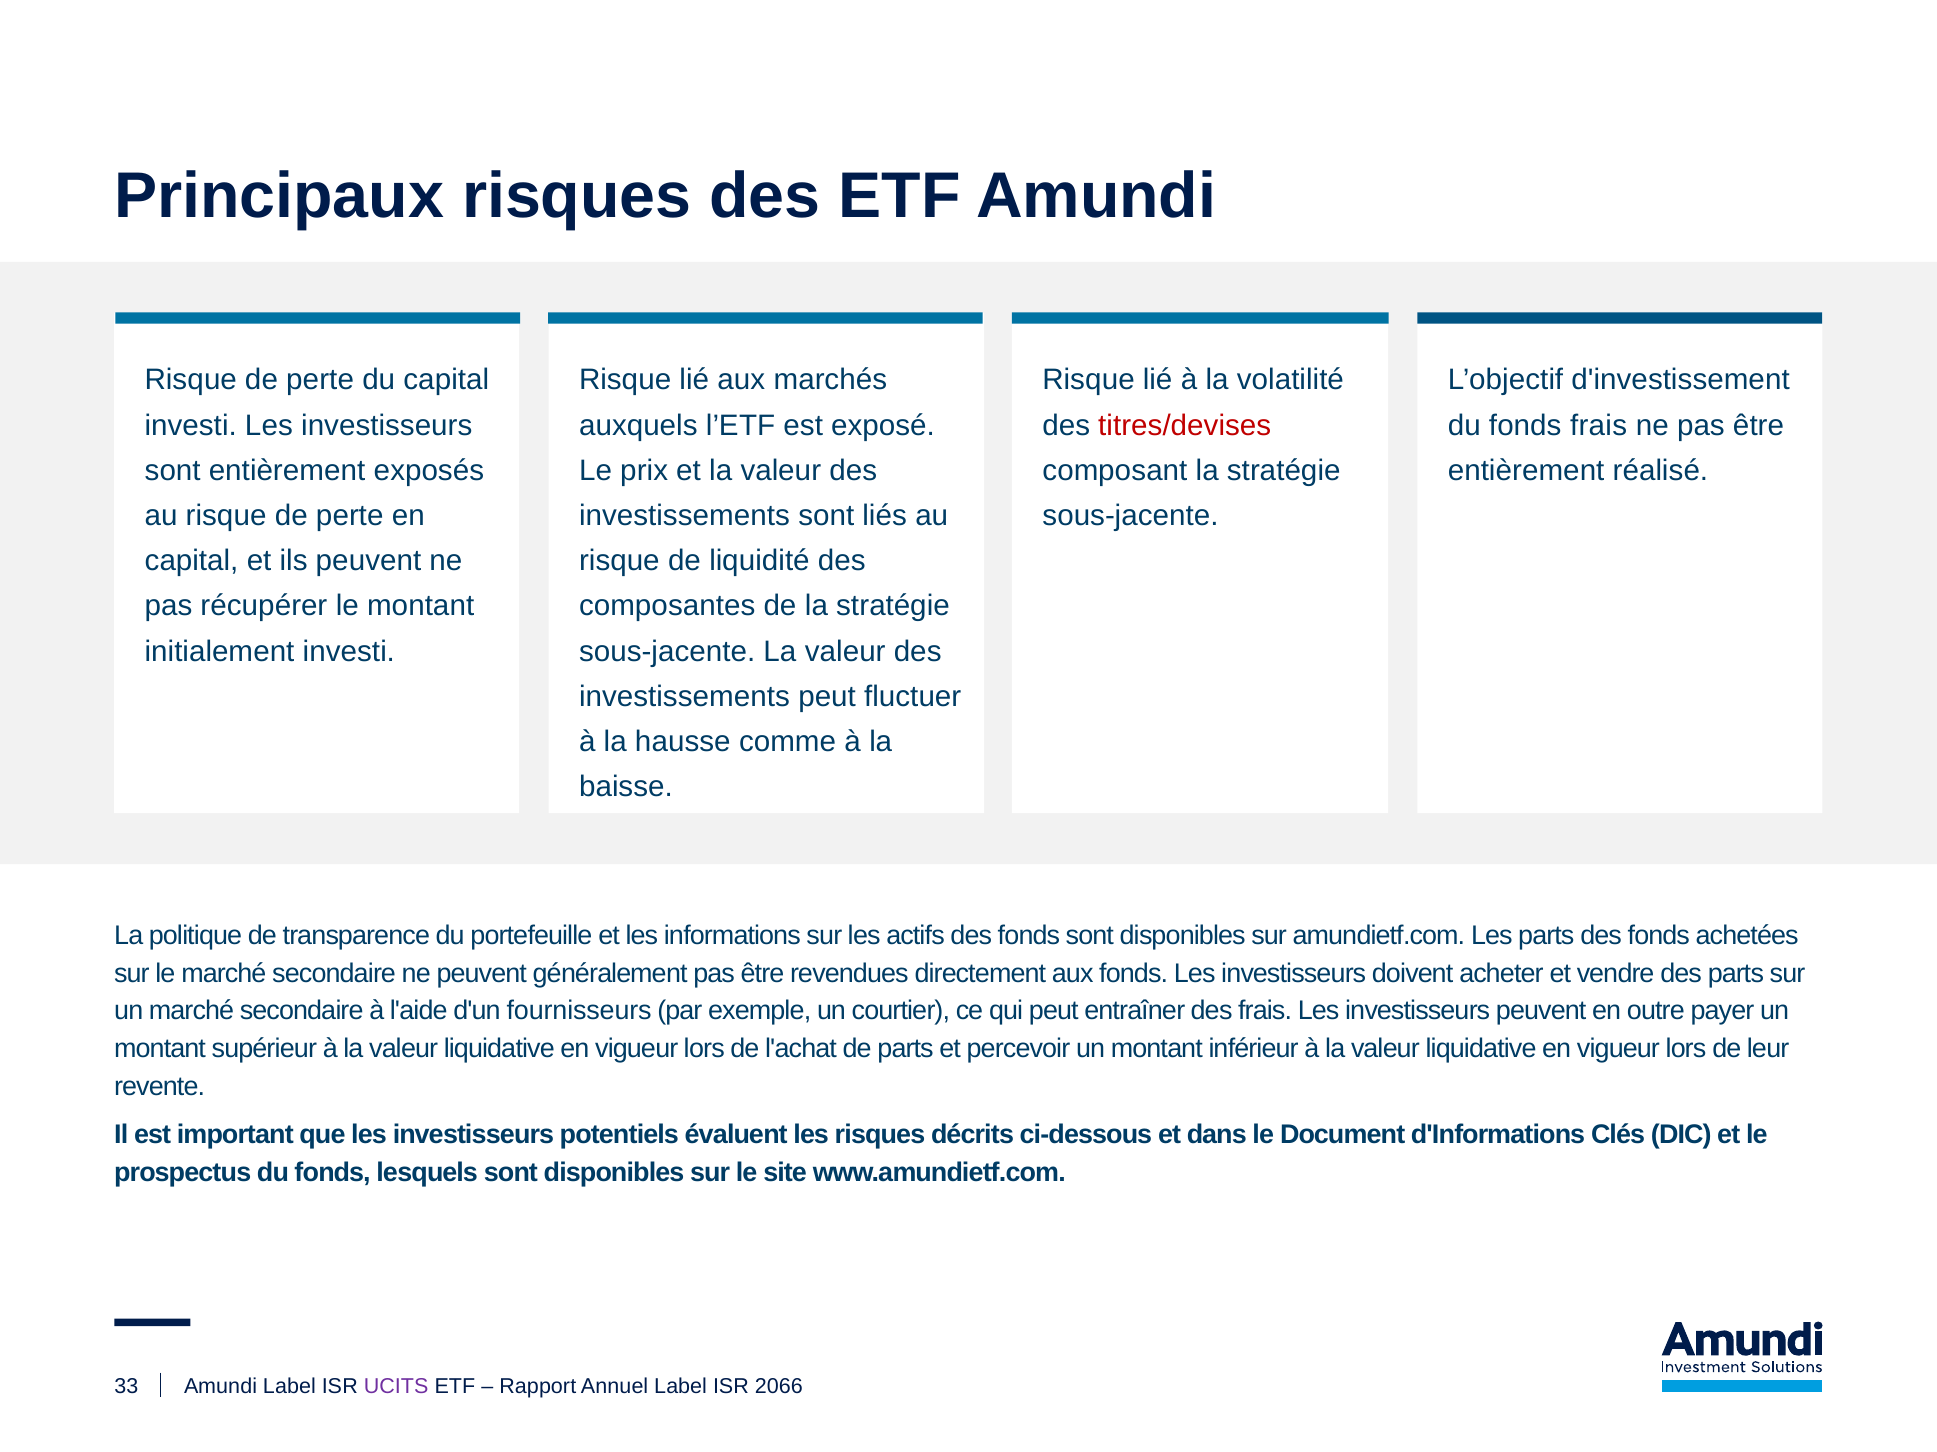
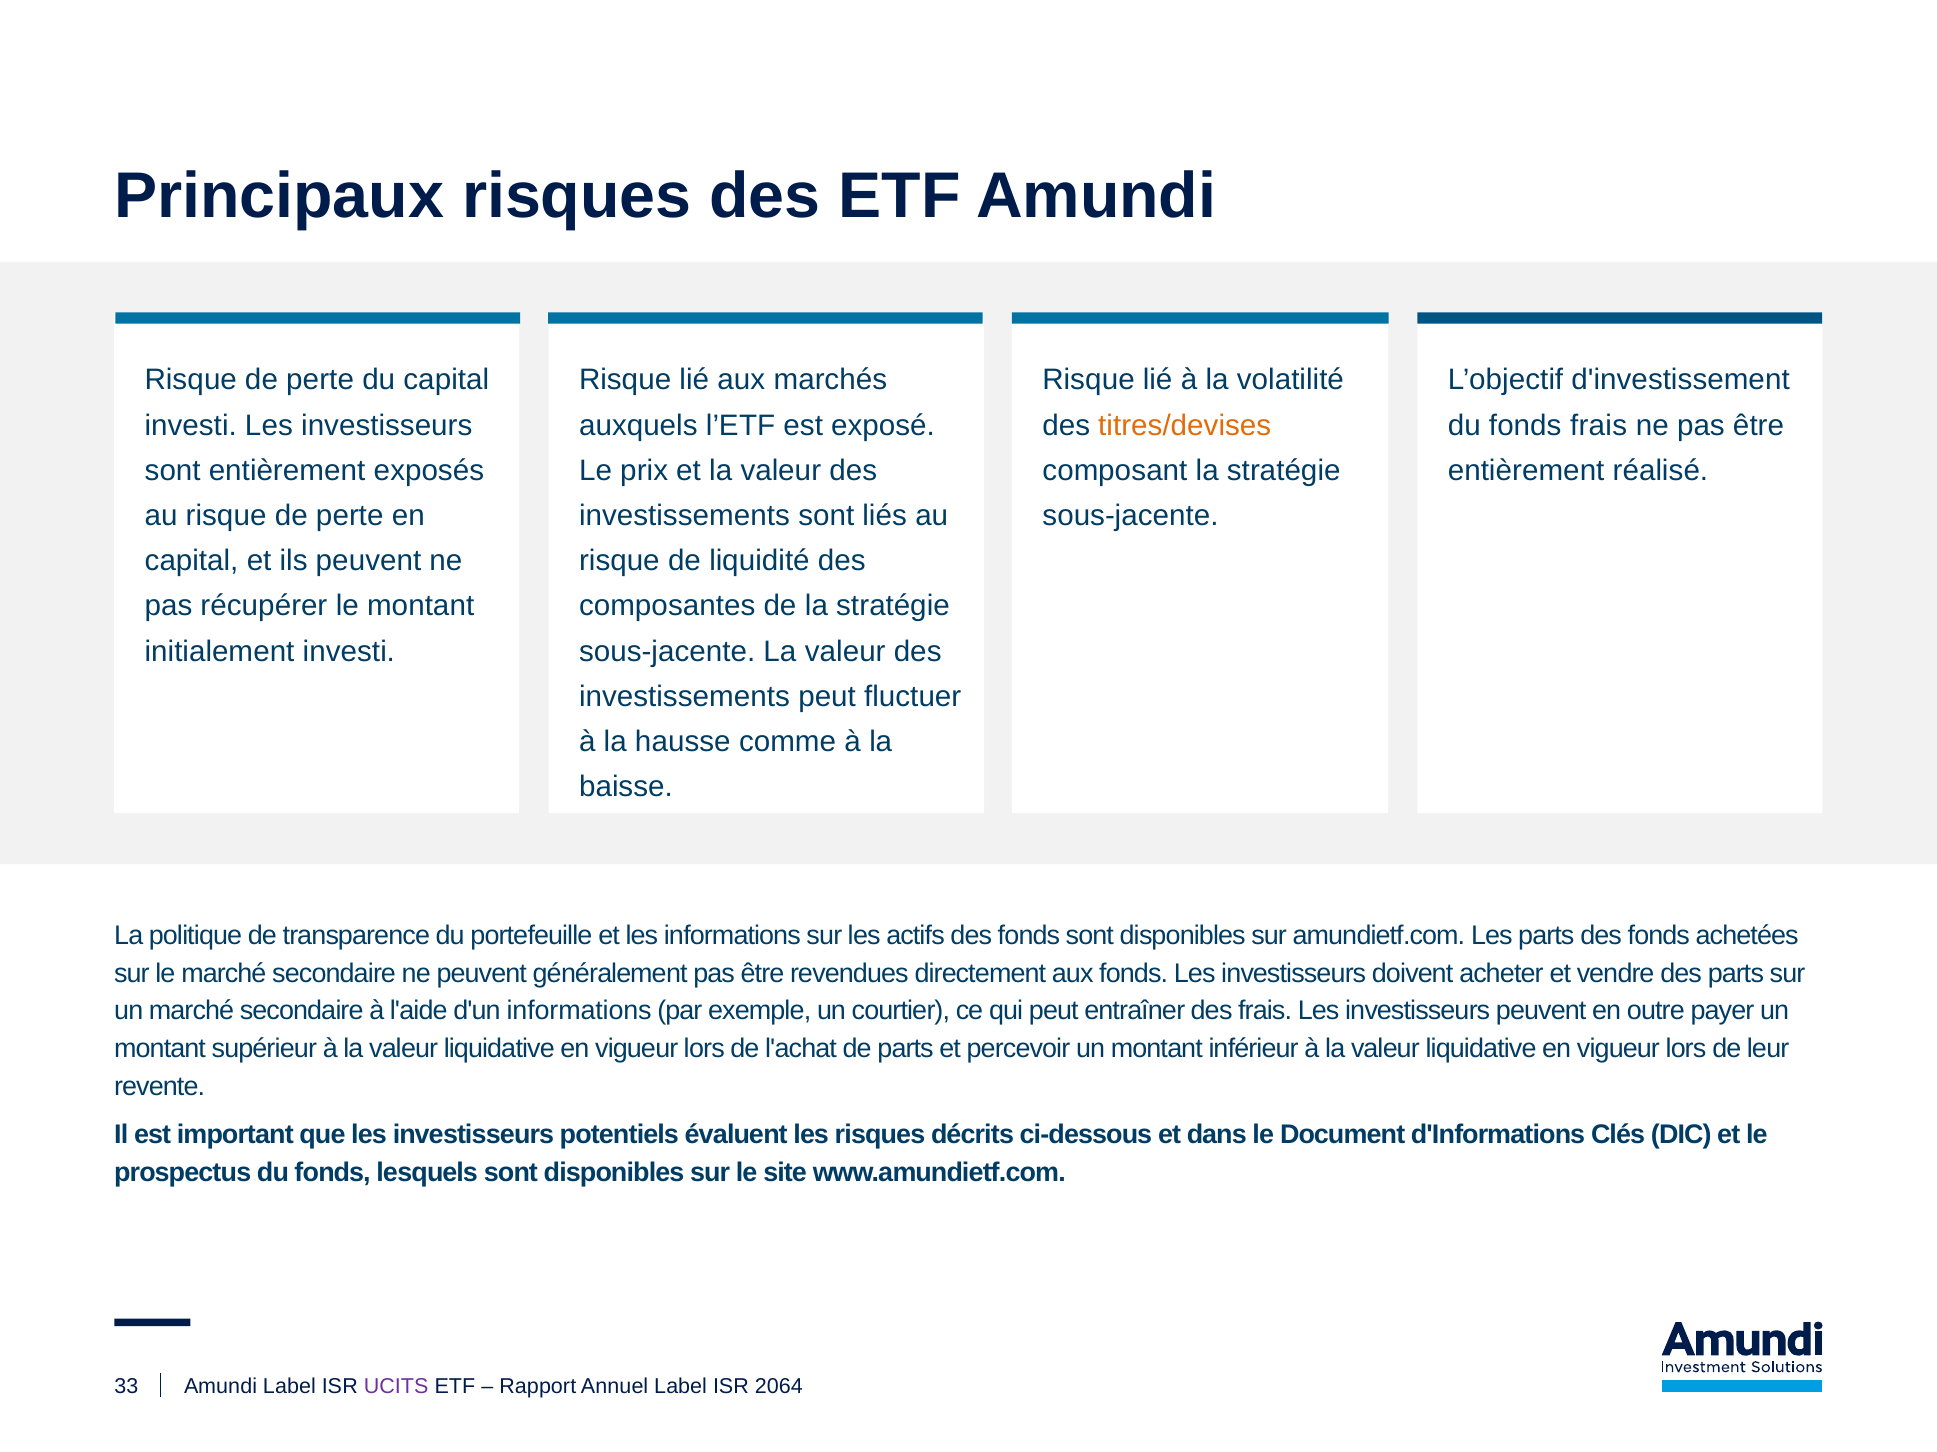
titres/devises colour: red -> orange
d'un fournisseurs: fournisseurs -> informations
2066: 2066 -> 2064
